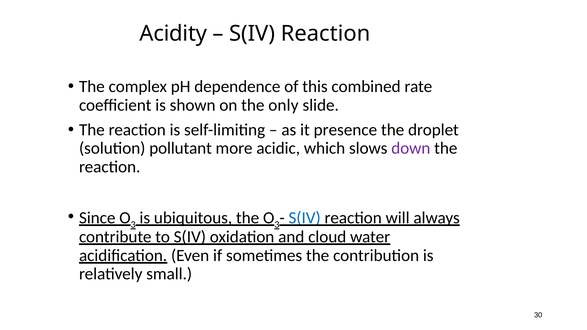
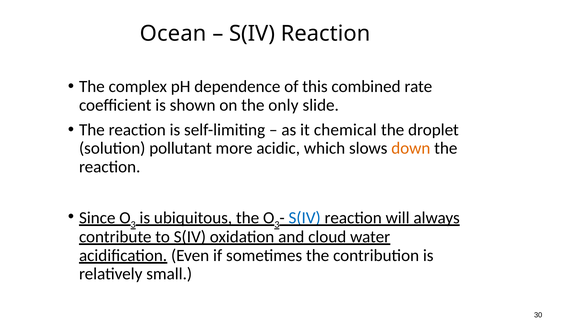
Acidity: Acidity -> Ocean
presence: presence -> chemical
down colour: purple -> orange
